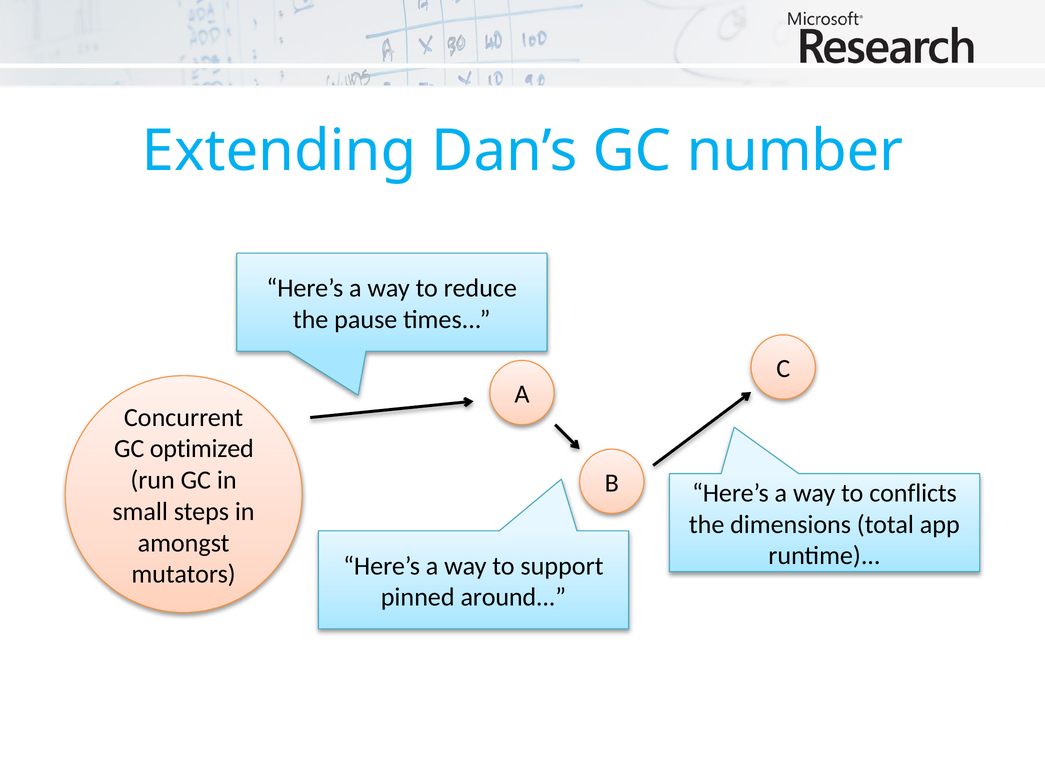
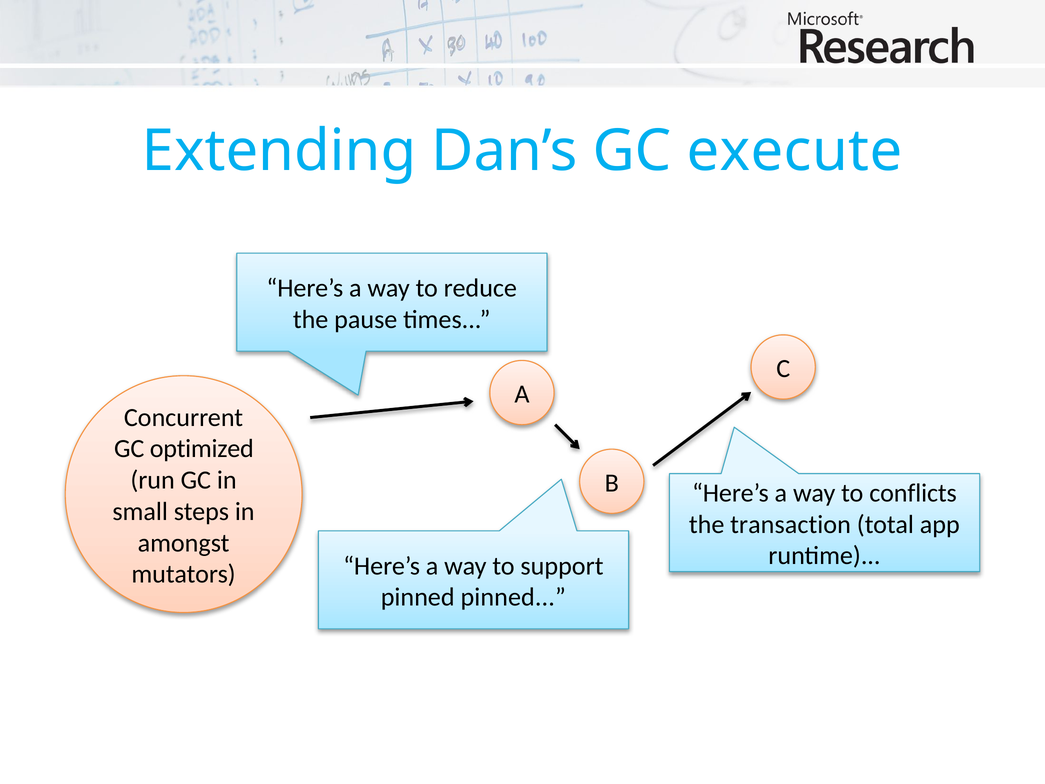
number: number -> execute
dimensions: dimensions -> transaction
pinned around: around -> pinned
